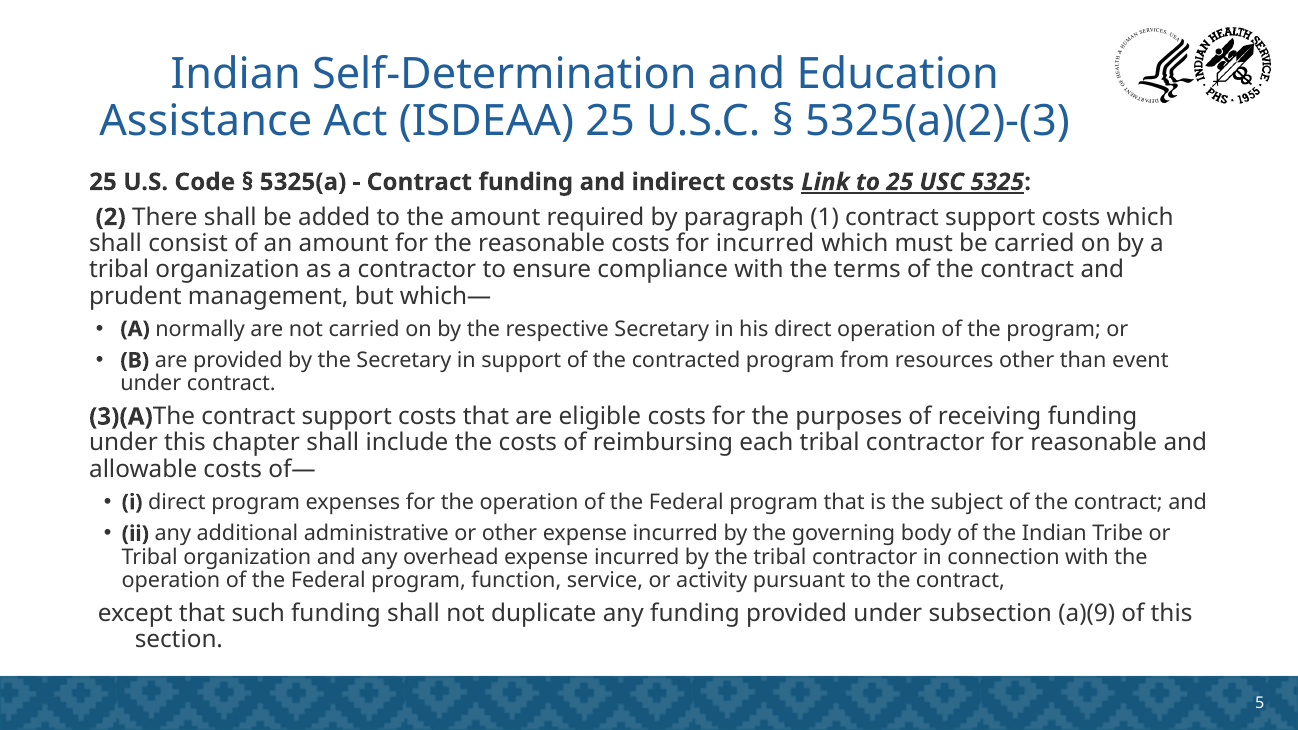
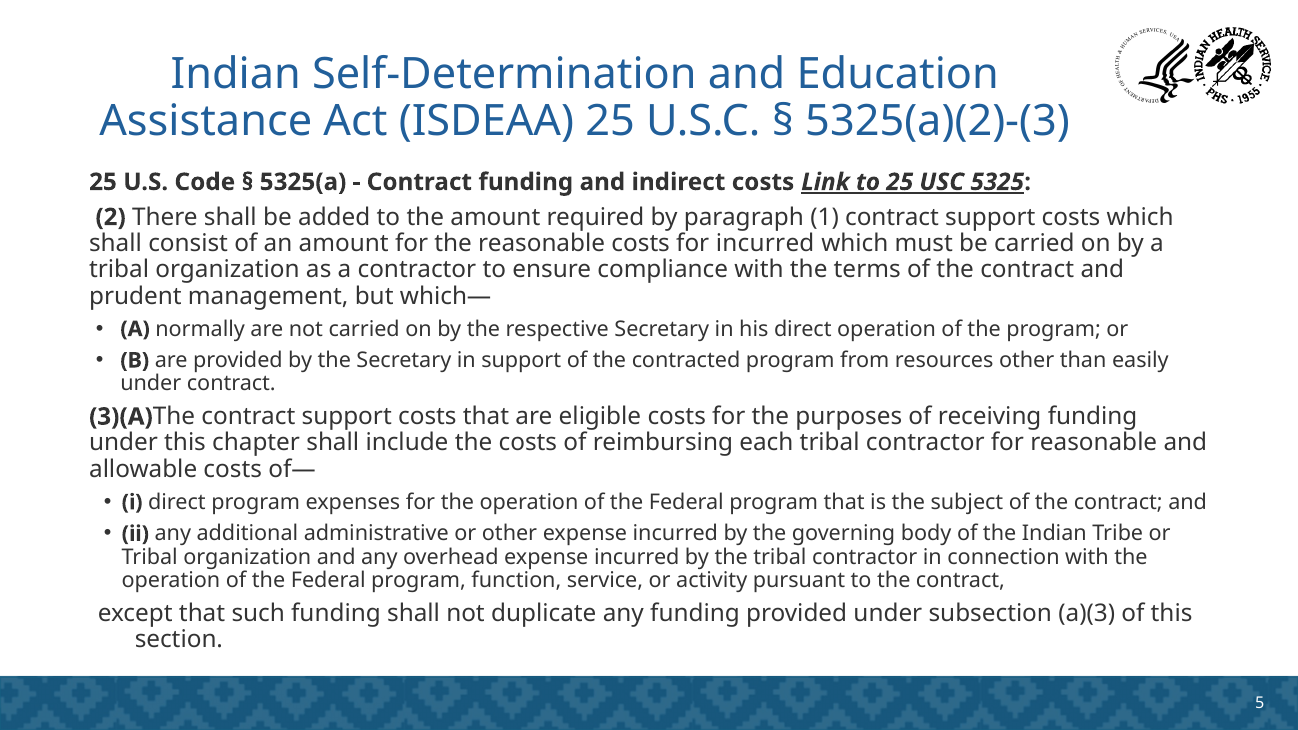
event: event -> easily
a)(9: a)(9 -> a)(3
